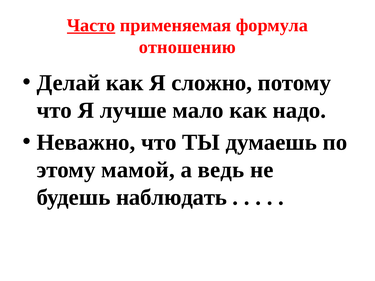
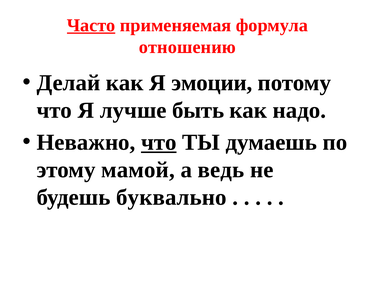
сложно: сложно -> эмоции
мало: мало -> быть
что at (159, 143) underline: none -> present
наблюдать: наблюдать -> буквально
